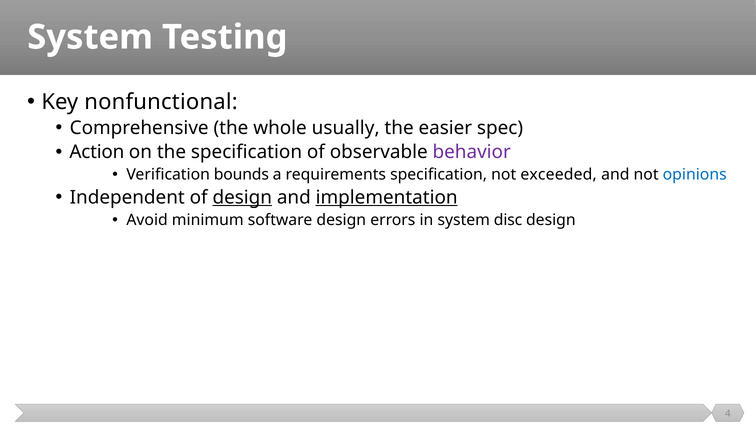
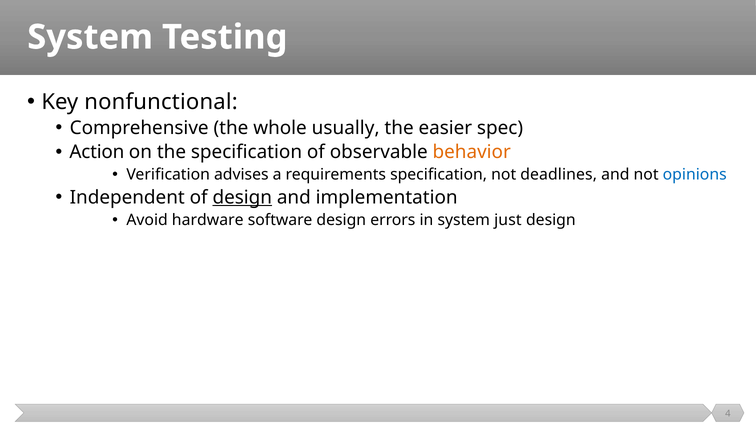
behavior colour: purple -> orange
bounds: bounds -> advises
exceeded: exceeded -> deadlines
implementation underline: present -> none
minimum: minimum -> hardware
disc: disc -> just
